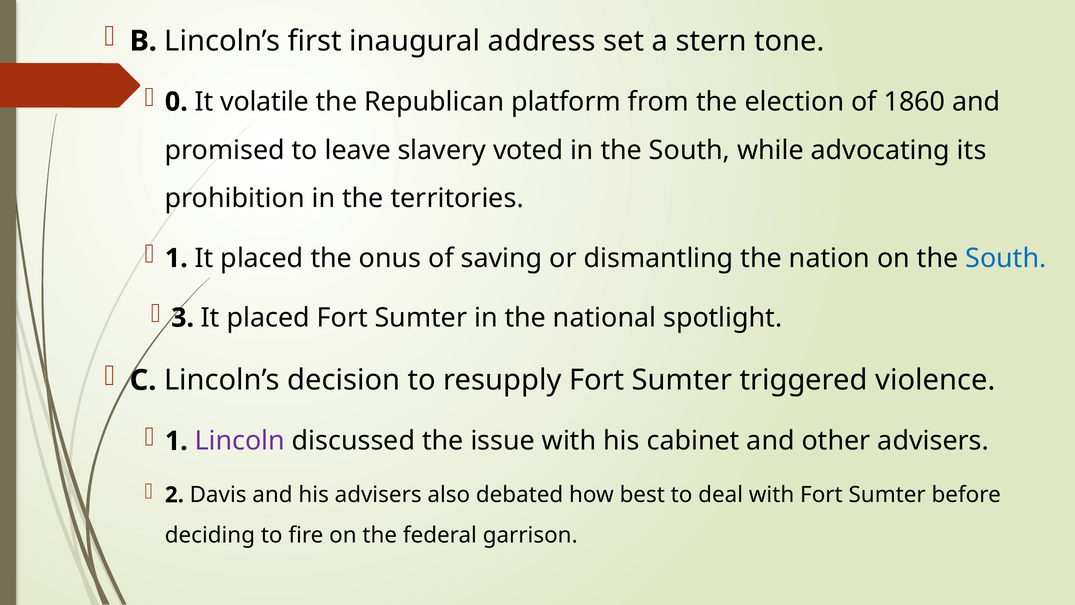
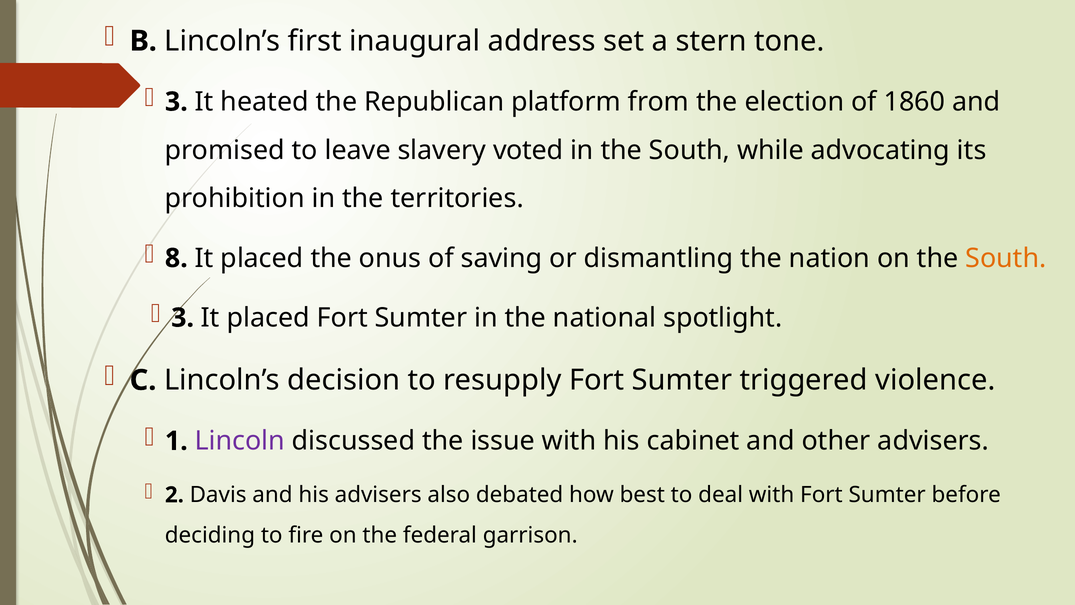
0 at (176, 102): 0 -> 3
volatile: volatile -> heated
1 at (176, 258): 1 -> 8
South at (1006, 258) colour: blue -> orange
